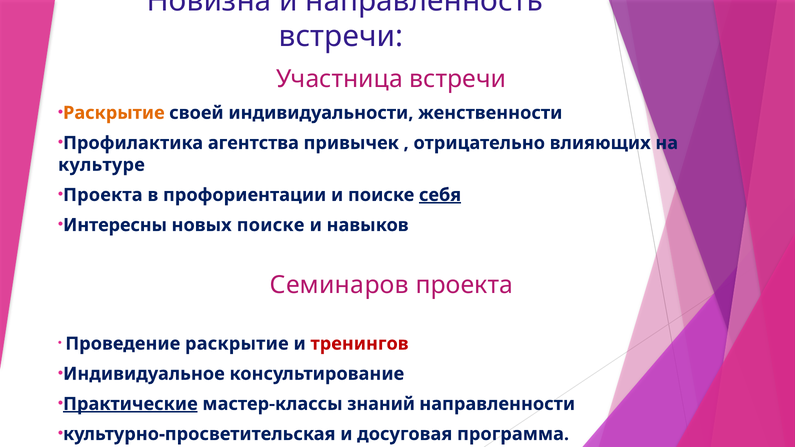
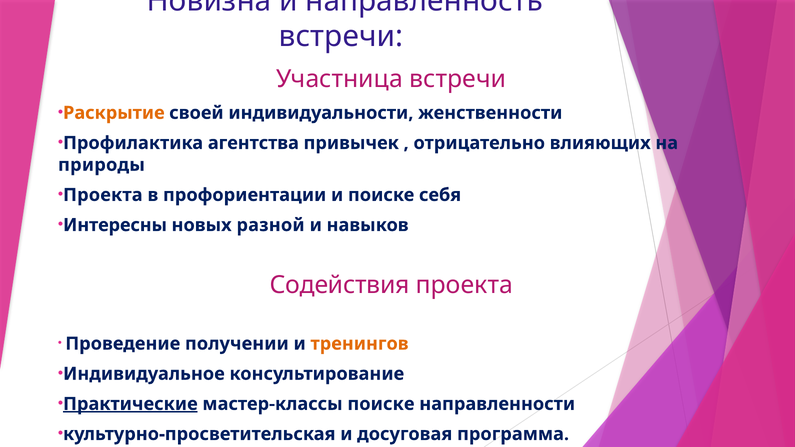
культуре: культуре -> природы
себя underline: present -> none
новых поиске: поиске -> разной
Семинаров: Семинаров -> Содействия
Проведение раскрытие: раскрытие -> получении
тренингов colour: red -> orange
мастер-классы знаний: знаний -> поиске
